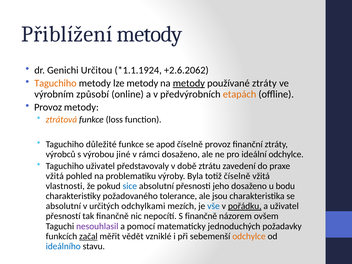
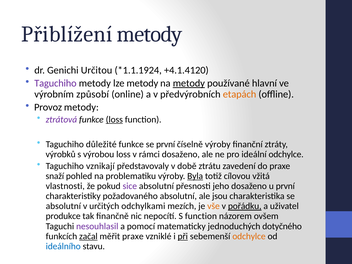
+2.6.2062: +2.6.2062 -> +4.1.4120
Taguchiho at (55, 83) colour: orange -> purple
používané ztráty: ztráty -> hlavní
ztrátová colour: orange -> purple
loss at (114, 120) underline: none -> present
se apod: apod -> první
číselně provoz: provoz -> výroby
výrobců: výrobců -> výrobků
výrobou jiné: jiné -> loss
Taguchiho uživatel: uživatel -> vznikají
vžitá at (55, 176): vžitá -> snaží
Byla underline: none -> present
totiž číselně: číselně -> cílovou
sice colour: blue -> purple
u bodu: bodu -> první
požadovaného tolerance: tolerance -> absolutní
vše colour: blue -> orange
přesností: přesností -> produkce
S finančně: finančně -> function
požadavky: požadavky -> dotyčného
měřit vědět: vědět -> praxe
při underline: none -> present
